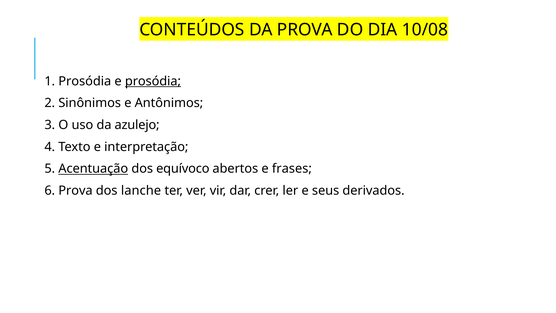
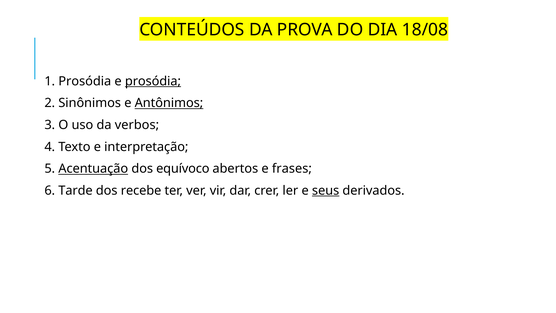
10/08: 10/08 -> 18/08
Antônimos underline: none -> present
azulejo: azulejo -> verbos
6 Prova: Prova -> Tarde
lanche: lanche -> recebe
seus underline: none -> present
